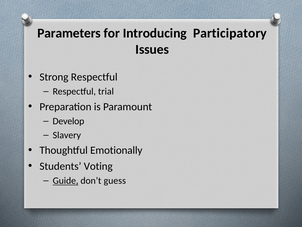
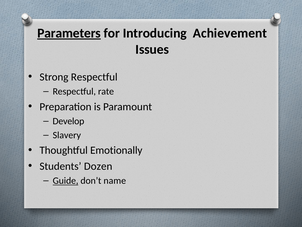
Parameters underline: none -> present
Participatory: Participatory -> Achievement
trial: trial -> rate
Voting: Voting -> Dozen
guess: guess -> name
